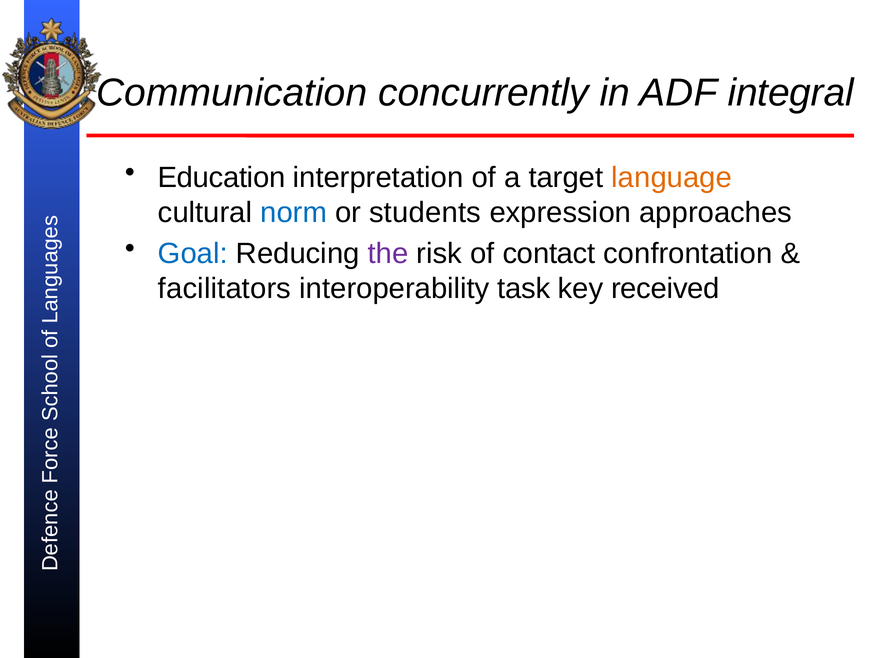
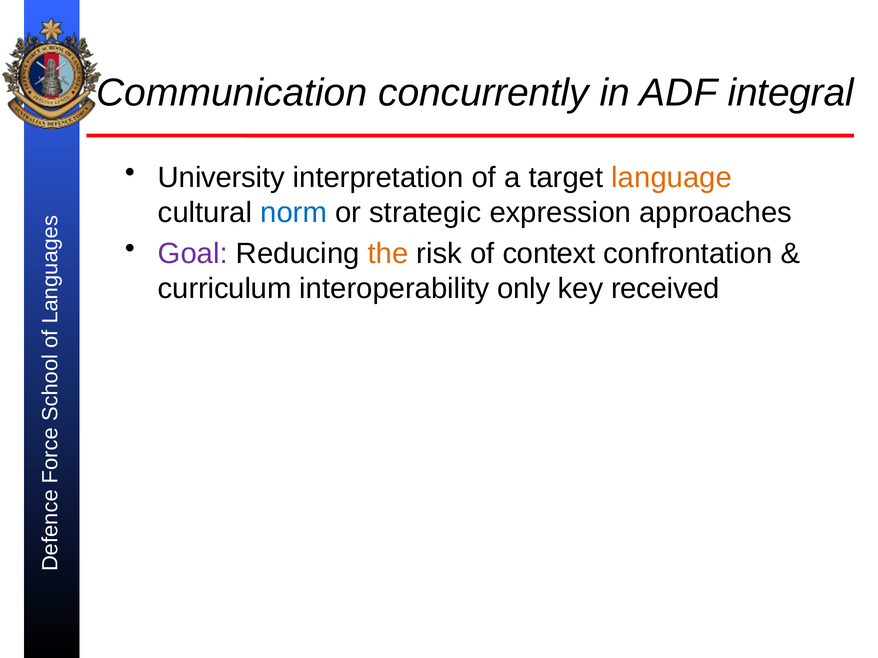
Education: Education -> University
students: students -> strategic
Goal colour: blue -> purple
the colour: purple -> orange
contact: contact -> context
facilitators: facilitators -> curriculum
task: task -> only
